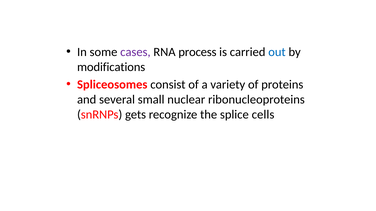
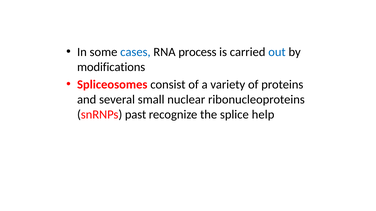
cases colour: purple -> blue
gets: gets -> past
cells: cells -> help
